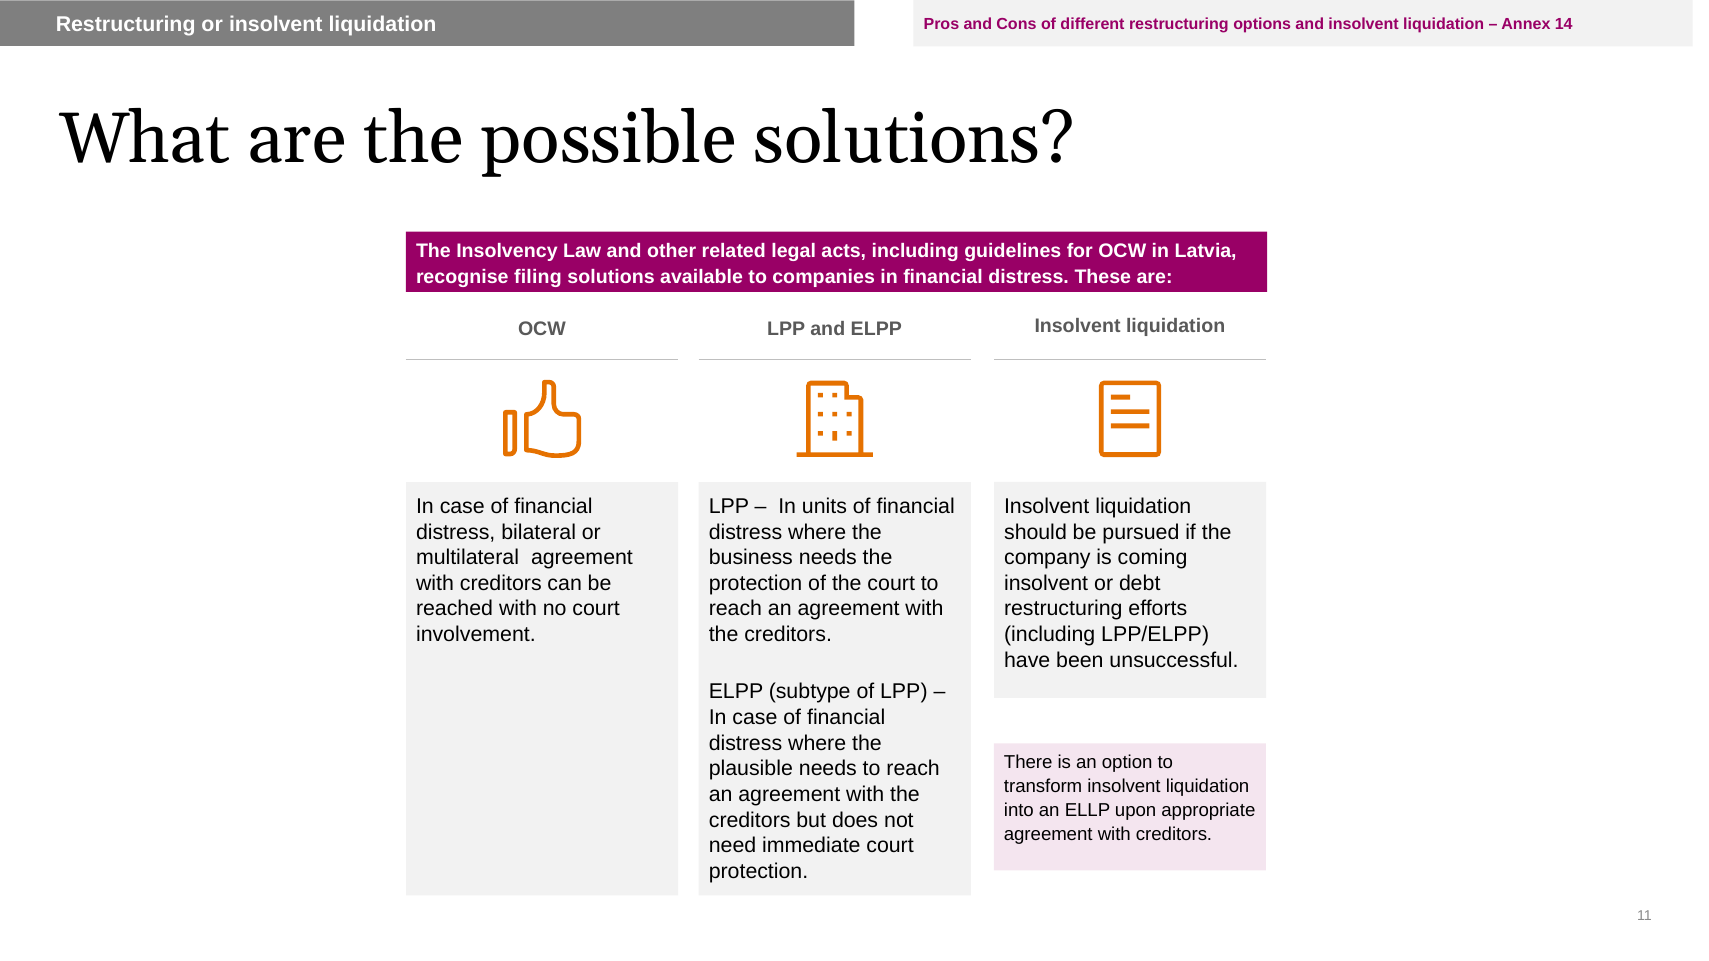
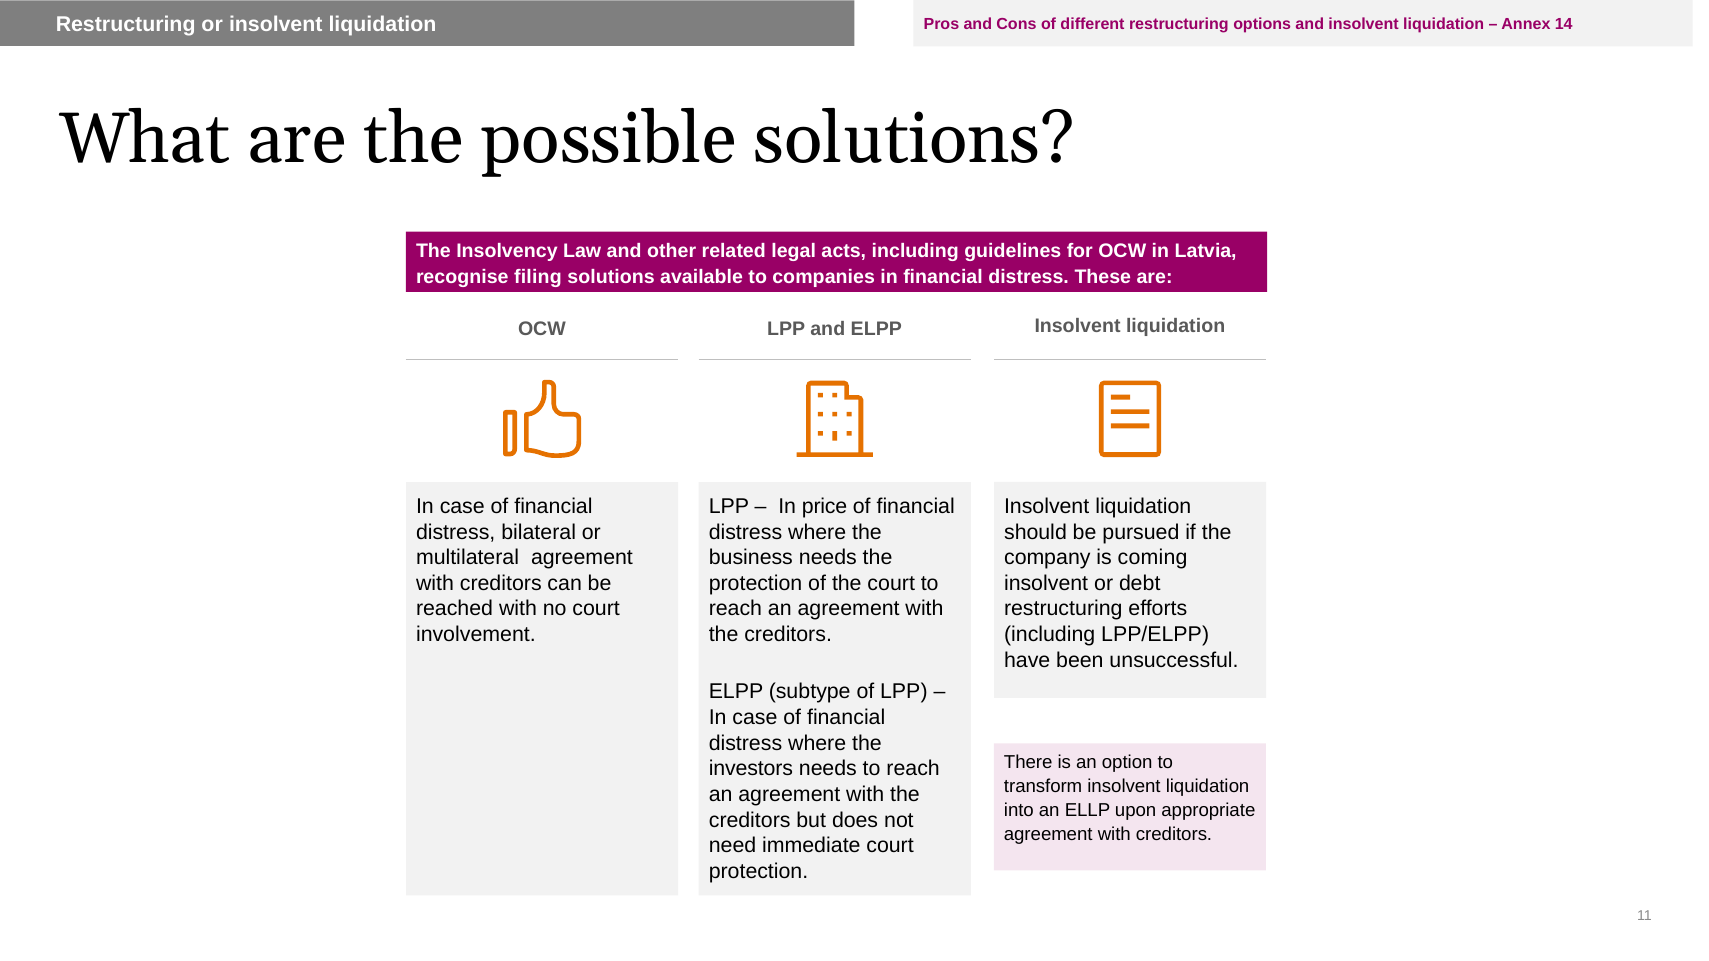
units: units -> price
plausible: plausible -> investors
